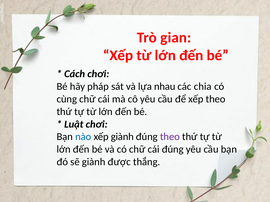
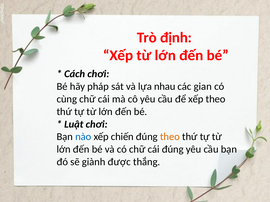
gian: gian -> định
chia: chia -> gian
xếp giành: giành -> chiến
theo at (170, 137) colour: purple -> orange
